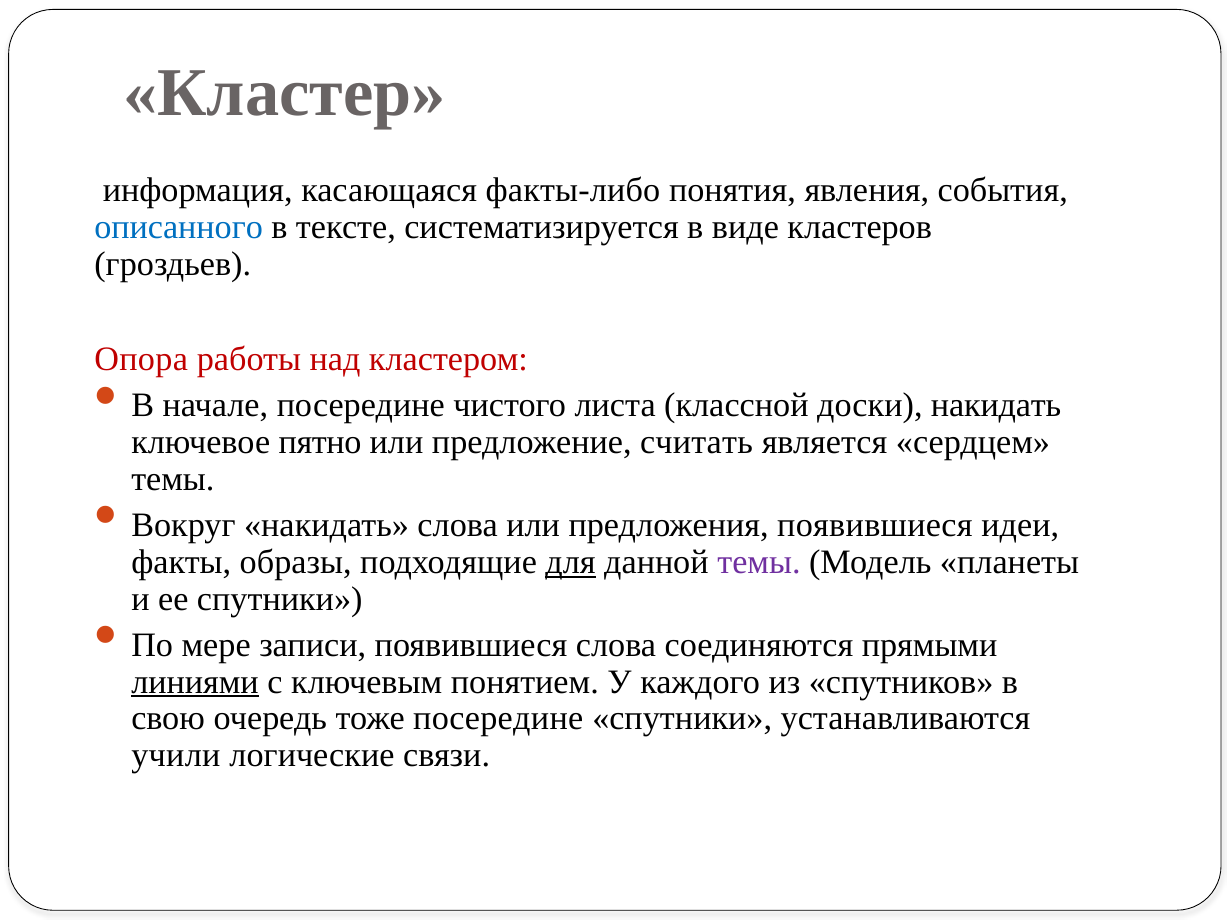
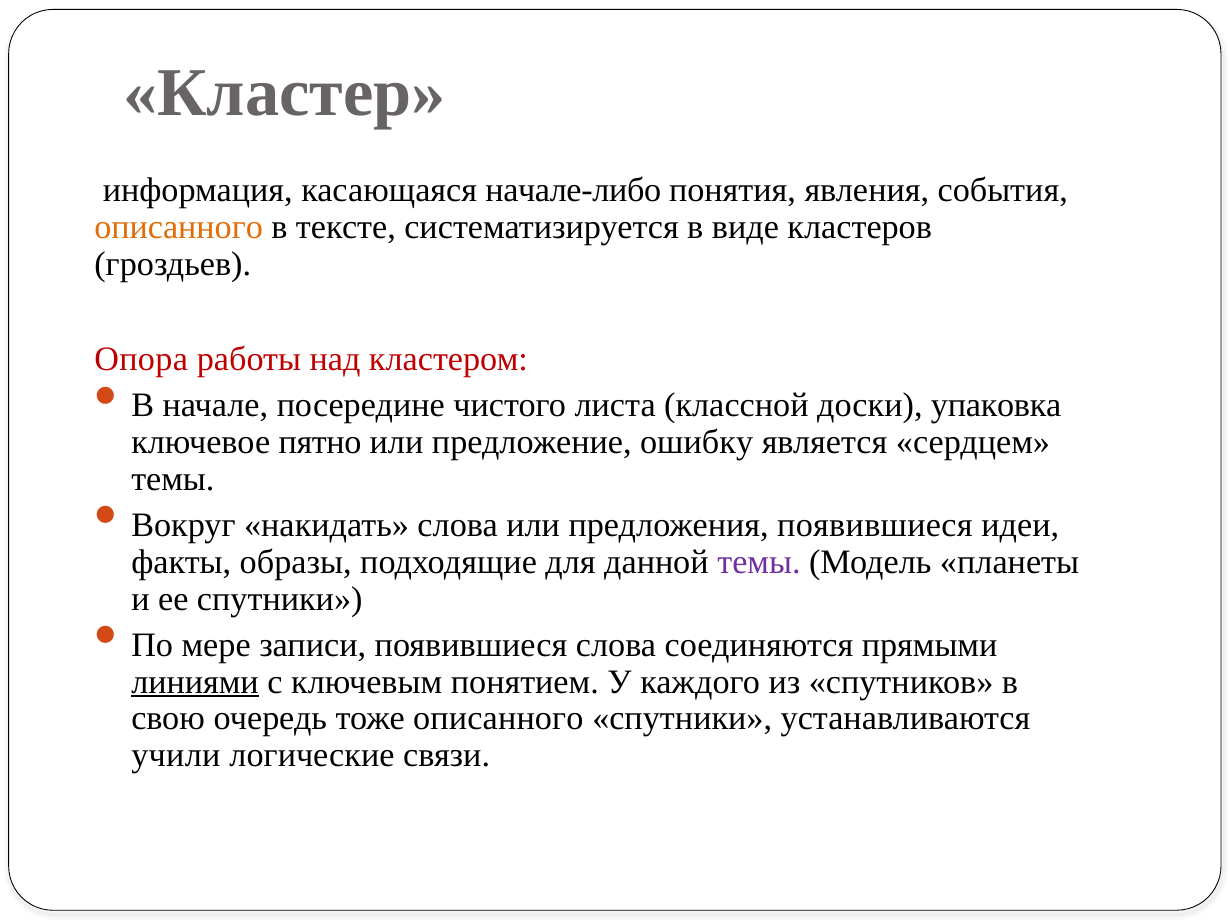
факты-либо: факты-либо -> начале-либо
описанного at (179, 227) colour: blue -> orange
доски накидать: накидать -> упаковка
считать: считать -> ошибку
для underline: present -> none
тоже посередине: посередине -> описанного
